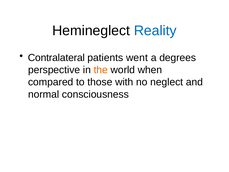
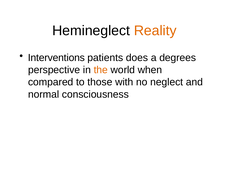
Reality colour: blue -> orange
Contralateral: Contralateral -> Interventions
went: went -> does
